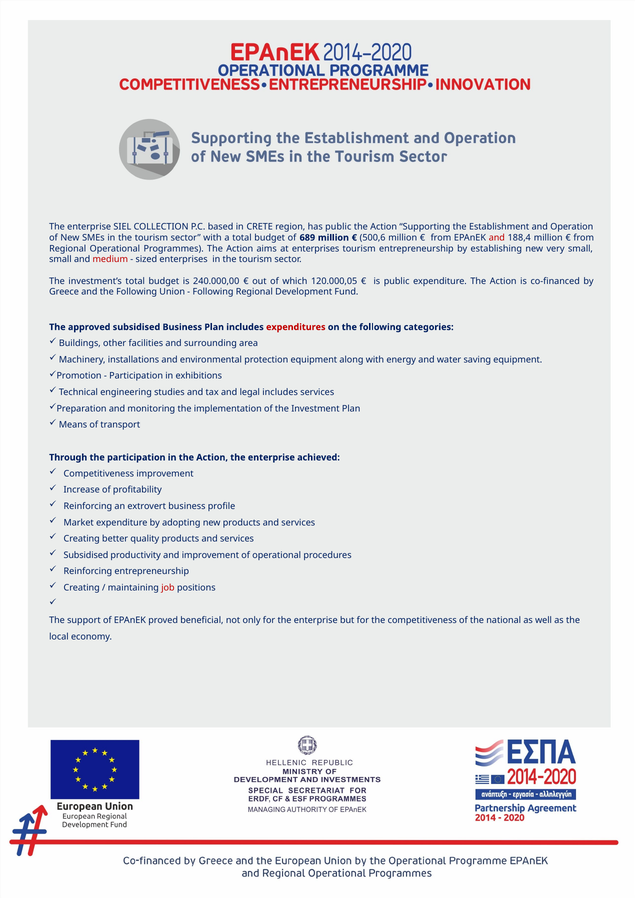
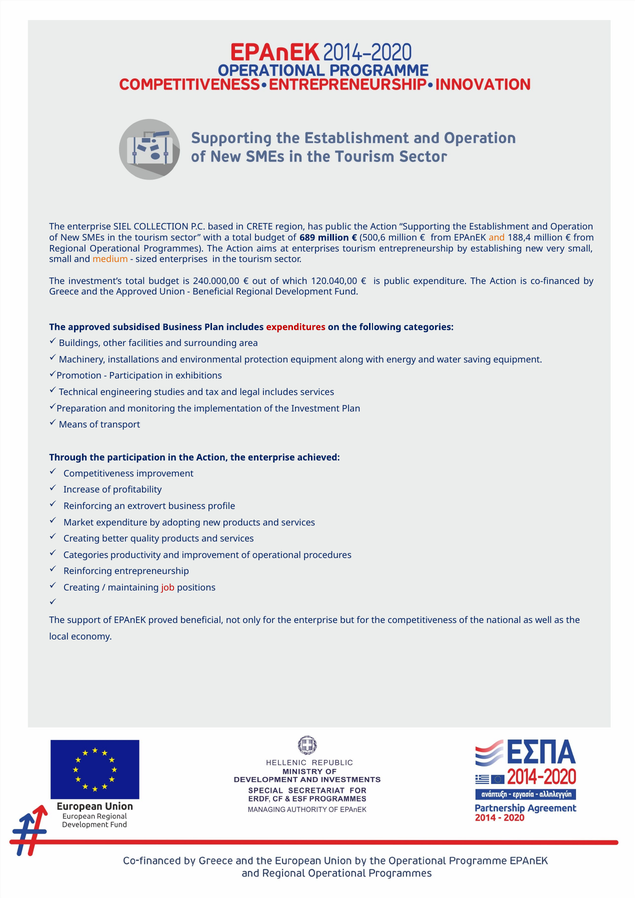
and at (497, 238) colour: red -> orange
medium colour: red -> orange
120.000,05: 120.000,05 -> 120.040,00
and the Following: Following -> Approved
Following at (213, 292): Following -> Beneficial
Subsidised at (86, 555): Subsidised -> Categories
